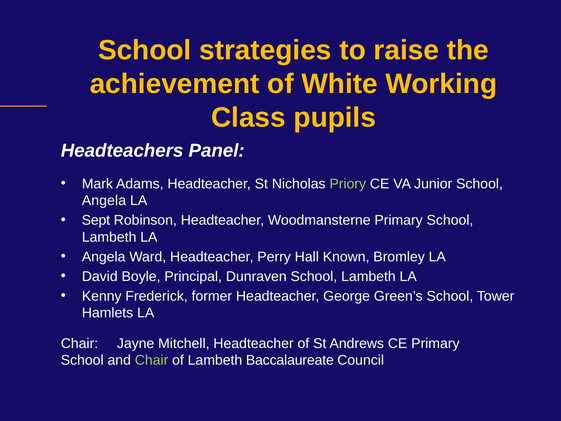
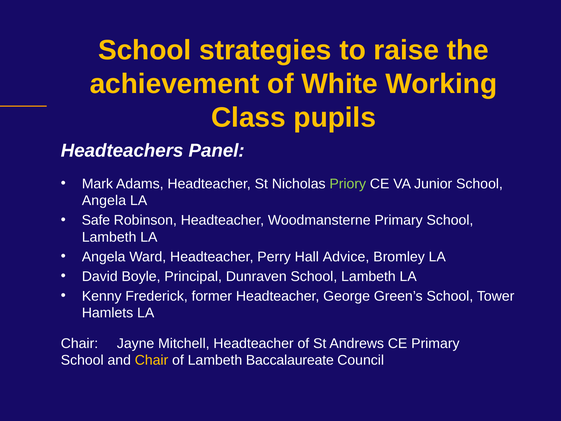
Sept: Sept -> Safe
Known: Known -> Advice
Chair at (152, 360) colour: light green -> yellow
